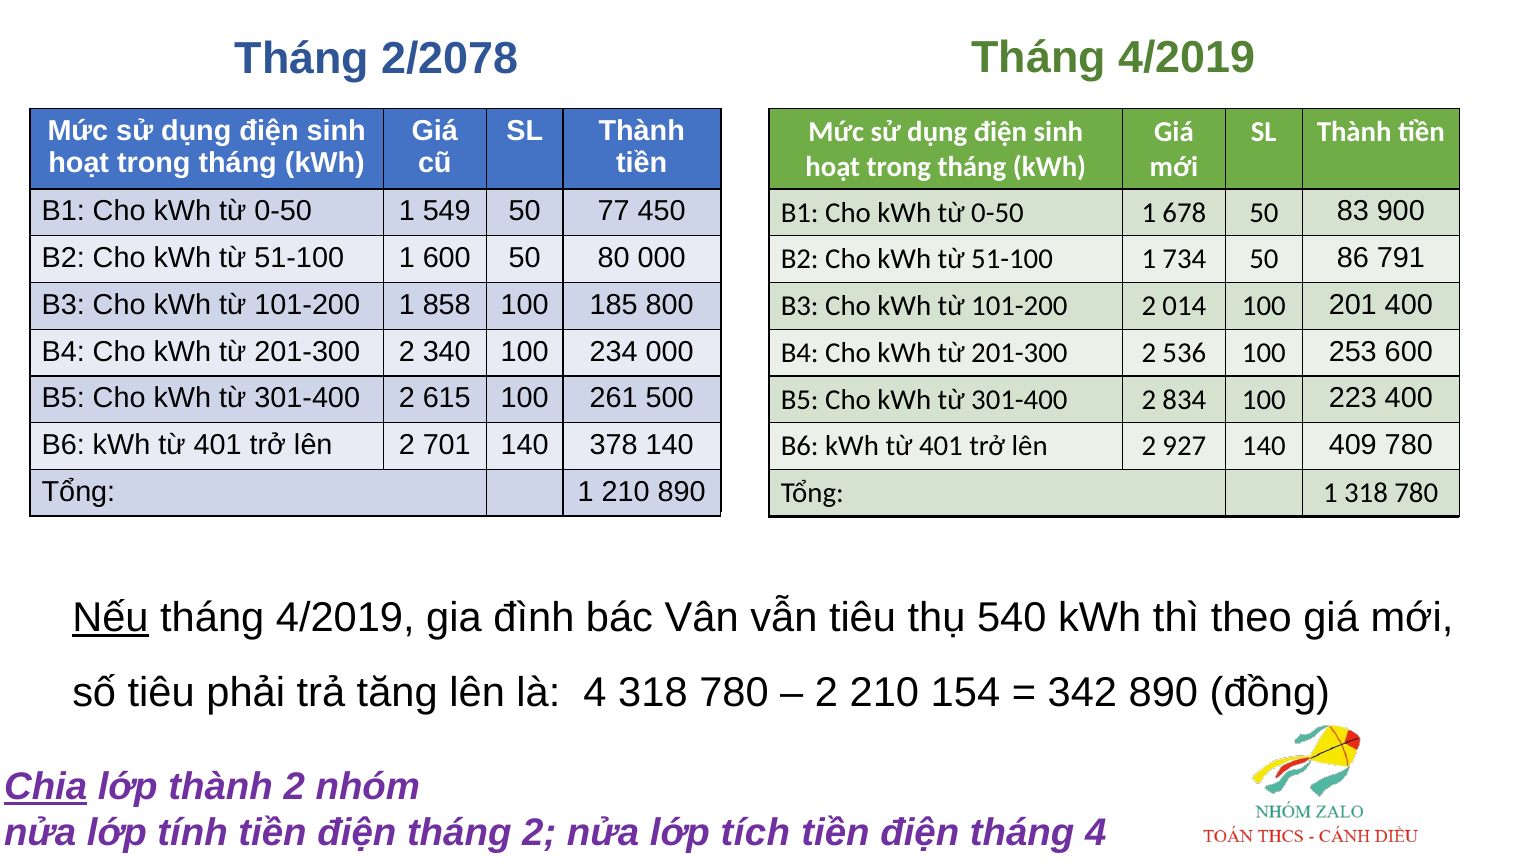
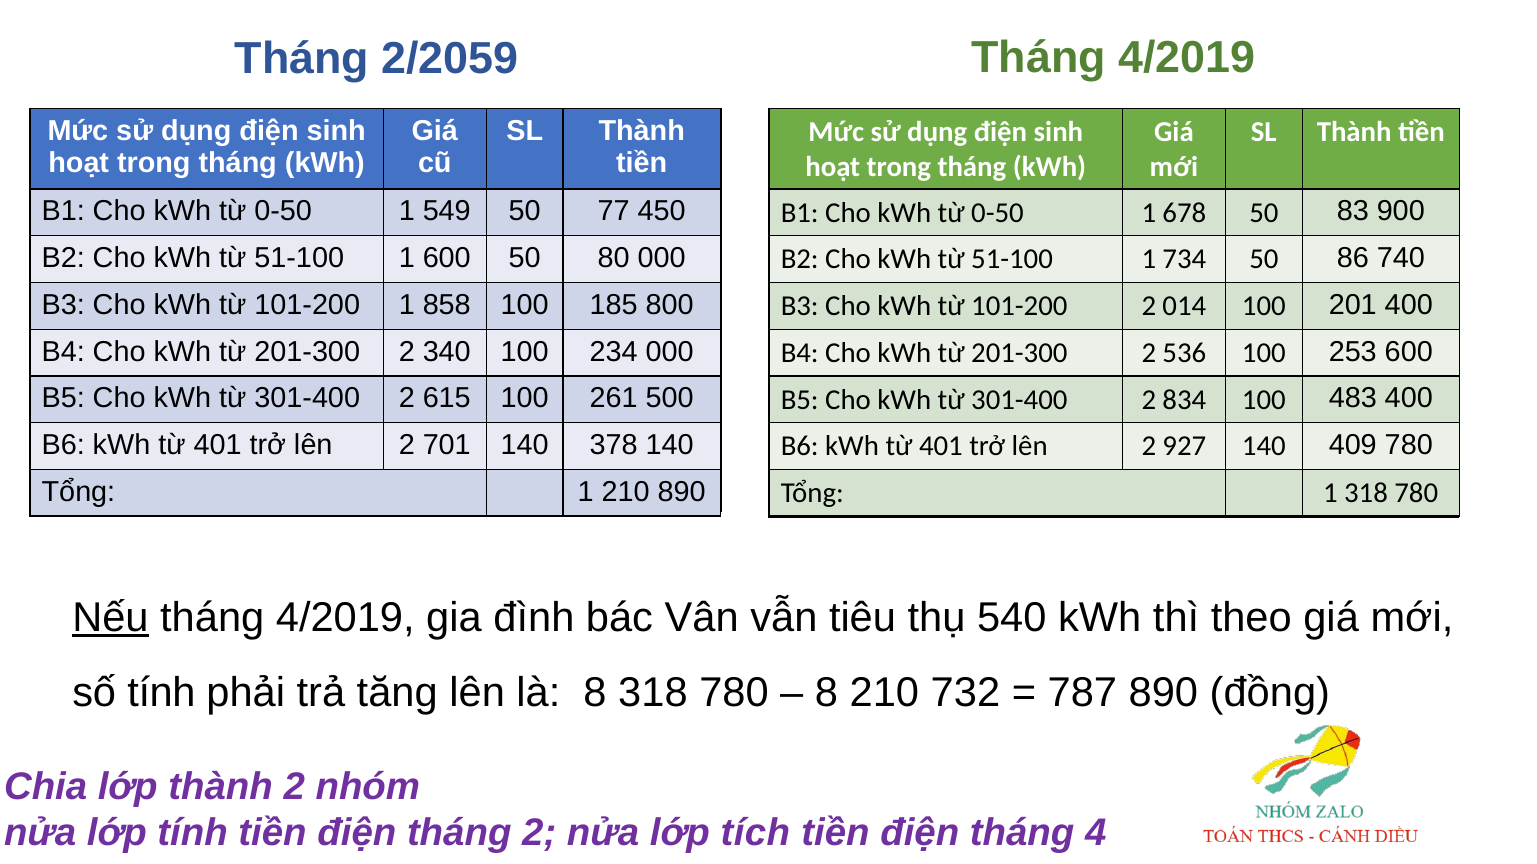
2/2078: 2/2078 -> 2/2059
791: 791 -> 740
223: 223 -> 483
số tiêu: tiêu -> tính
là 4: 4 -> 8
2 at (827, 693): 2 -> 8
154: 154 -> 732
342: 342 -> 787
Chia underline: present -> none
